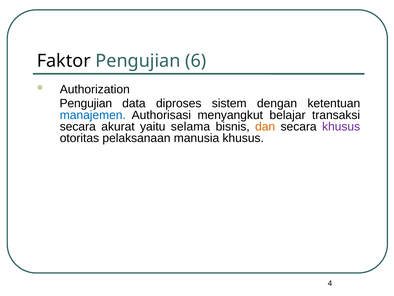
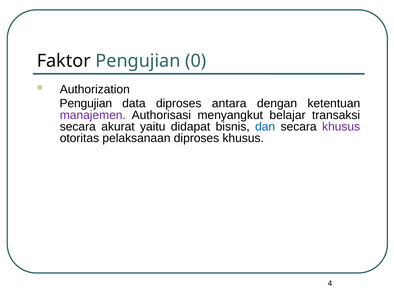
6: 6 -> 0
sistem: sistem -> antara
manajemen colour: blue -> purple
selama: selama -> didapat
dan colour: orange -> blue
pelaksanaan manusia: manusia -> diproses
